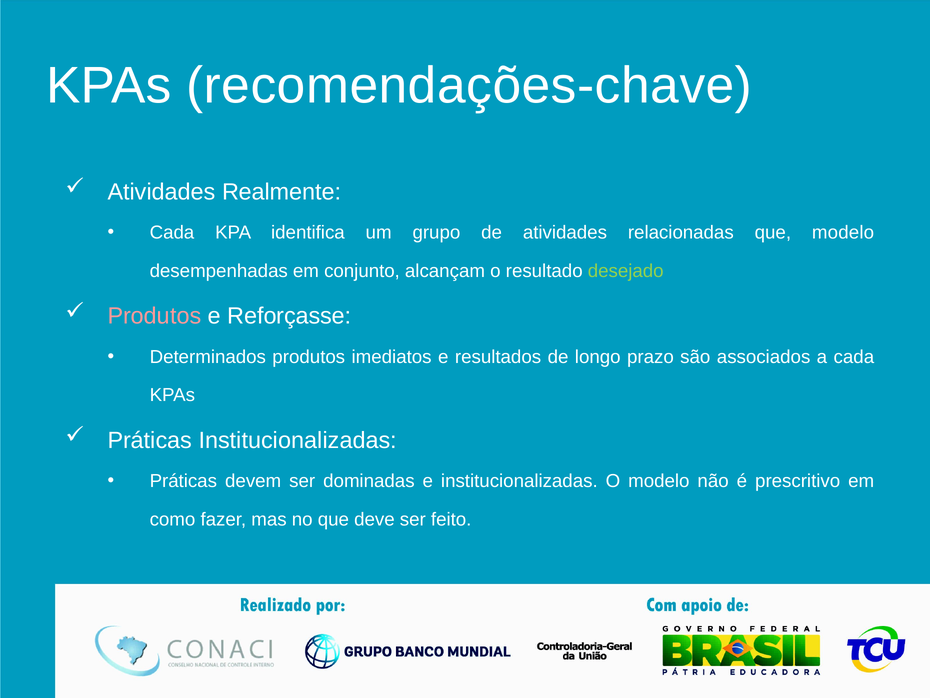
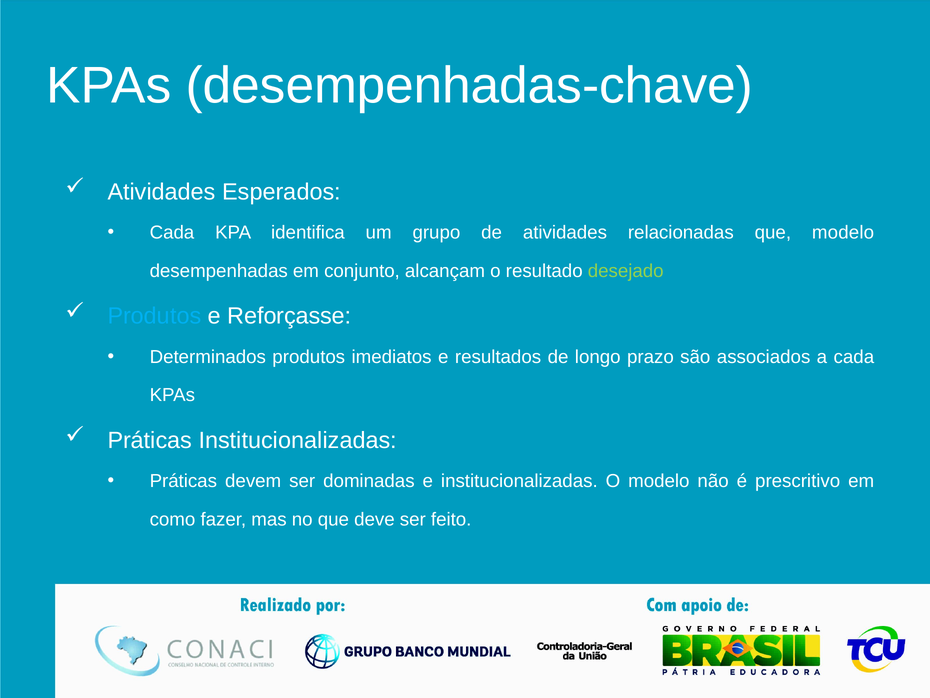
recomendações-chave: recomendações-chave -> desempenhadas-chave
Realmente: Realmente -> Esperados
Produtos at (154, 316) colour: pink -> light blue
